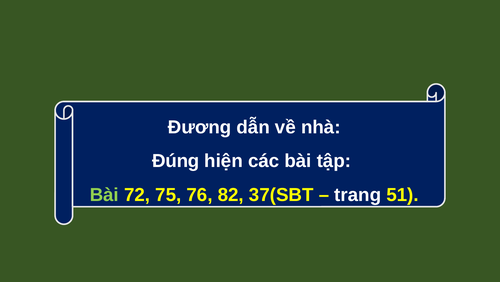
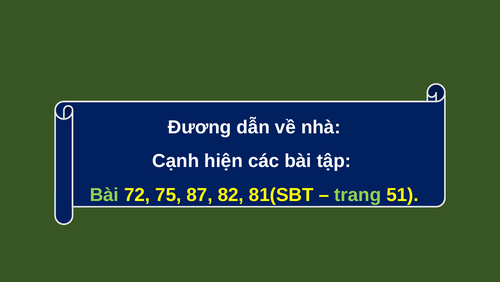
Đúng: Đúng -> Cạnh
76: 76 -> 87
37(SBT: 37(SBT -> 81(SBT
trang colour: white -> light green
